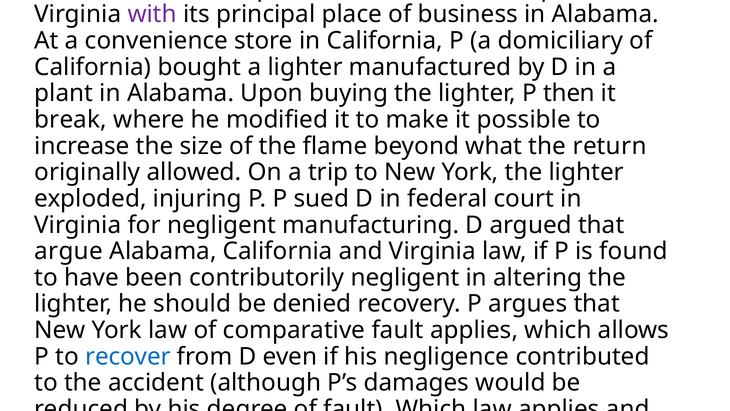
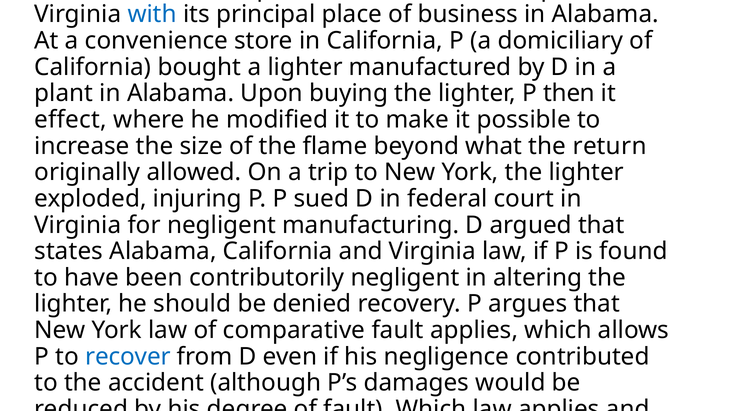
with colour: purple -> blue
break: break -> effect
argue: argue -> states
